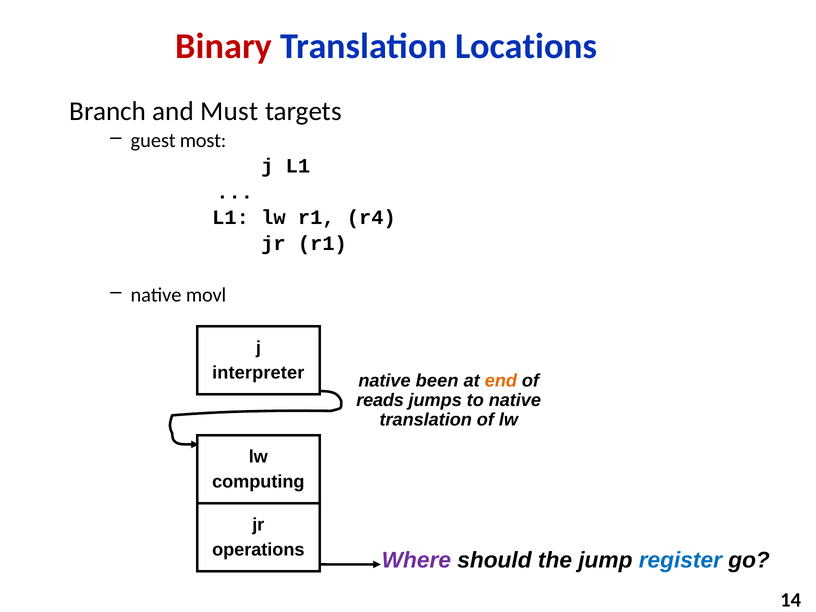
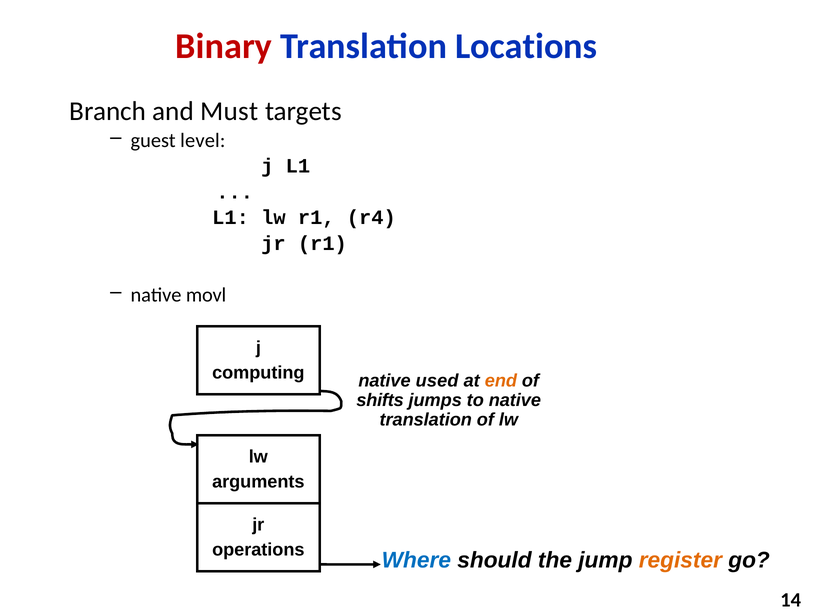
most: most -> level
interpreter: interpreter -> computing
been: been -> used
reads: reads -> shifts
computing: computing -> arguments
Where colour: purple -> blue
register colour: blue -> orange
